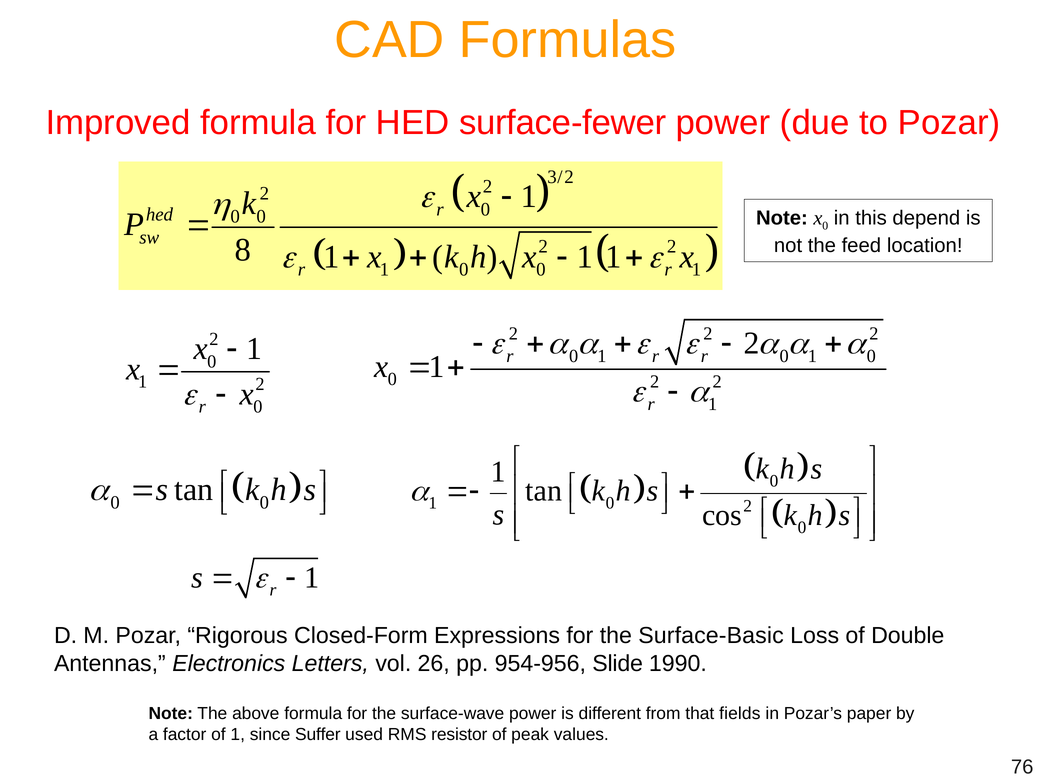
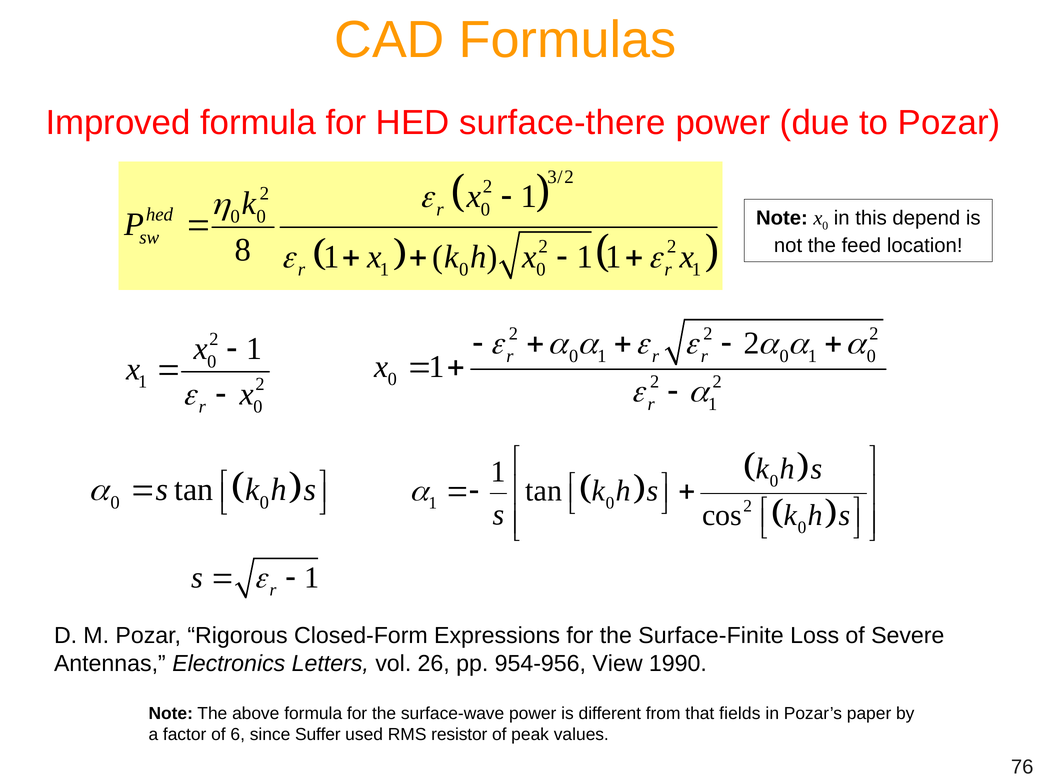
surface-fewer: surface-fewer -> surface-there
Surface-Basic: Surface-Basic -> Surface-Finite
Double: Double -> Severe
Slide: Slide -> View
of 1: 1 -> 6
